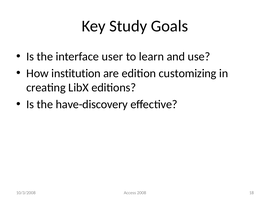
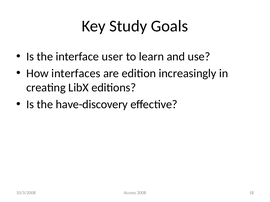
institution: institution -> interfaces
customizing: customizing -> increasingly
